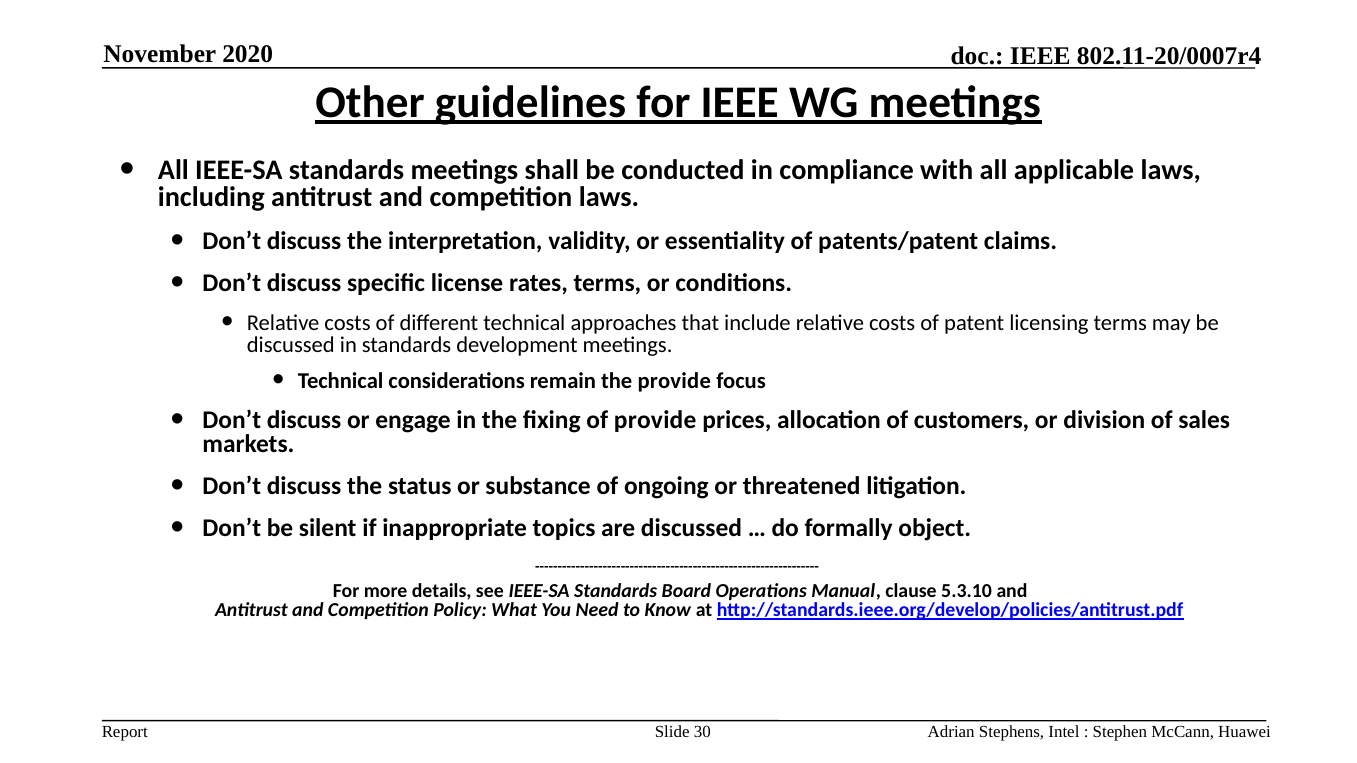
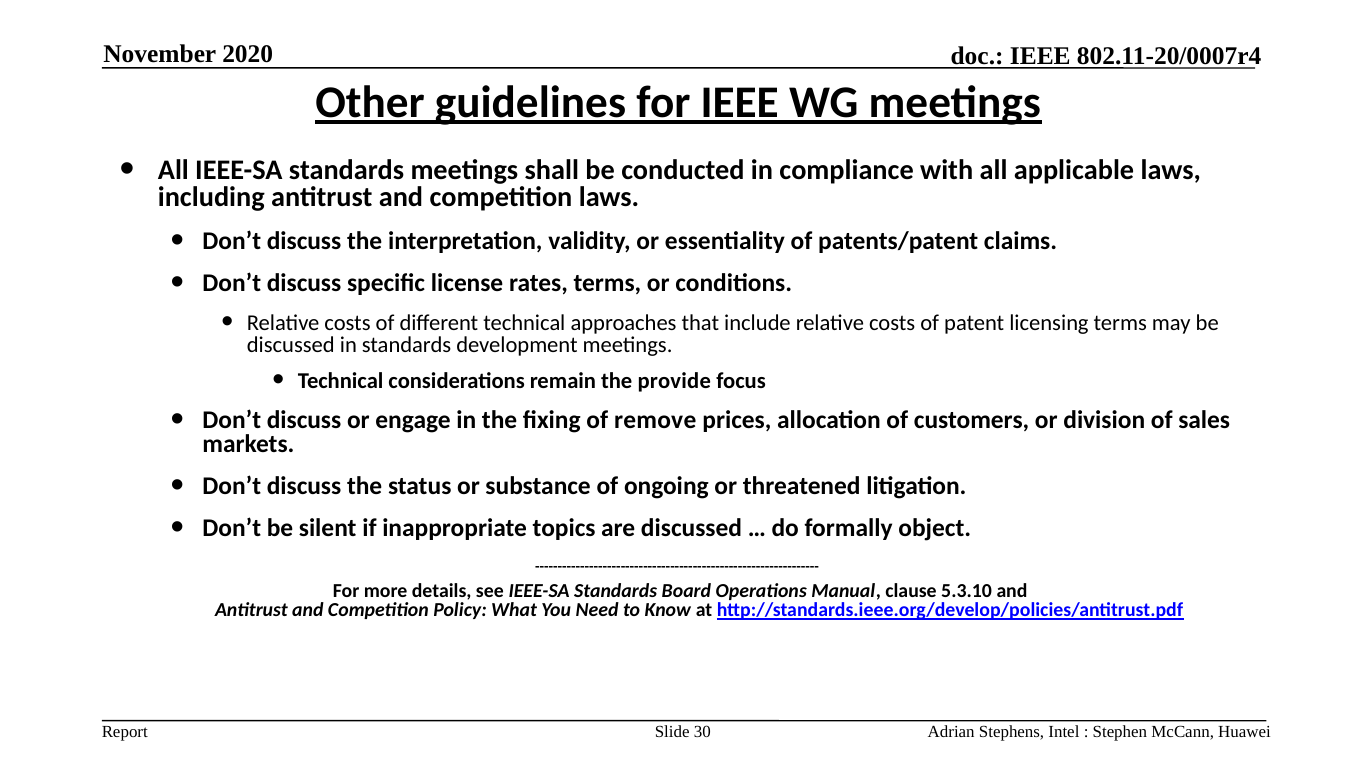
of provide: provide -> remove
